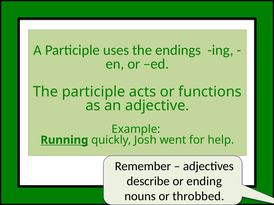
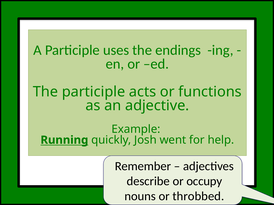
ending: ending -> occupy
